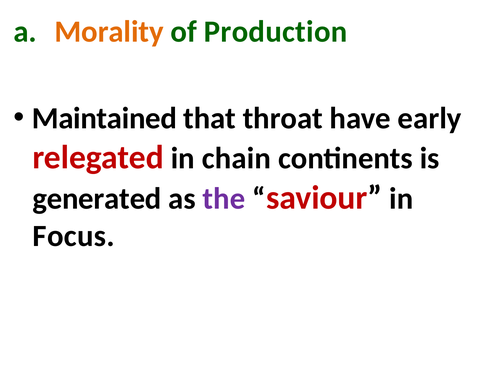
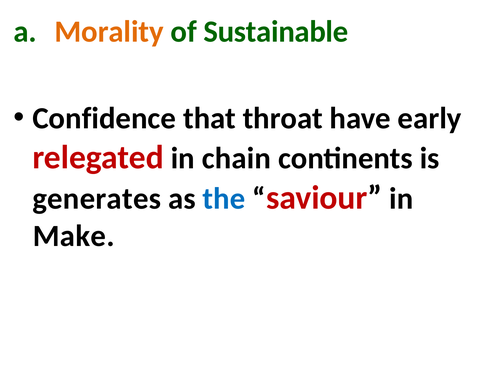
Production: Production -> Sustainable
Maintained: Maintained -> Confidence
generated: generated -> generates
the colour: purple -> blue
Focus: Focus -> Make
